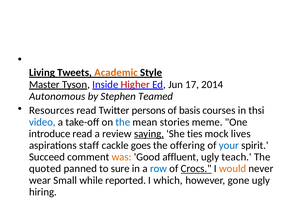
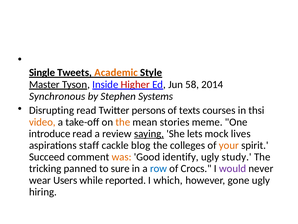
Living: Living -> Single
17: 17 -> 58
Autonomous: Autonomous -> Synchronous
Teamed: Teamed -> Systems
Resources: Resources -> Disrupting
basis: basis -> texts
video colour: blue -> orange
the at (123, 122) colour: blue -> orange
ties: ties -> lets
goes: goes -> blog
offering: offering -> colleges
your colour: blue -> orange
affluent: affluent -> identify
teach: teach -> study
quoted: quoted -> tricking
Crocs underline: present -> none
would colour: orange -> purple
Small: Small -> Users
